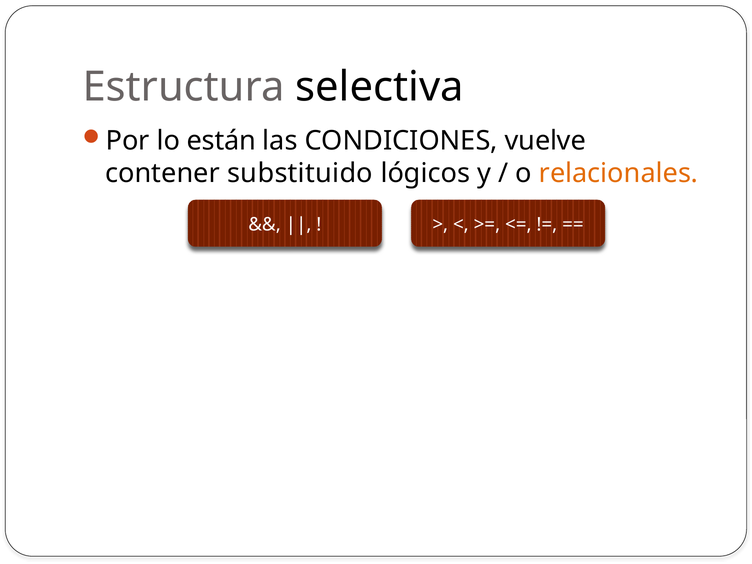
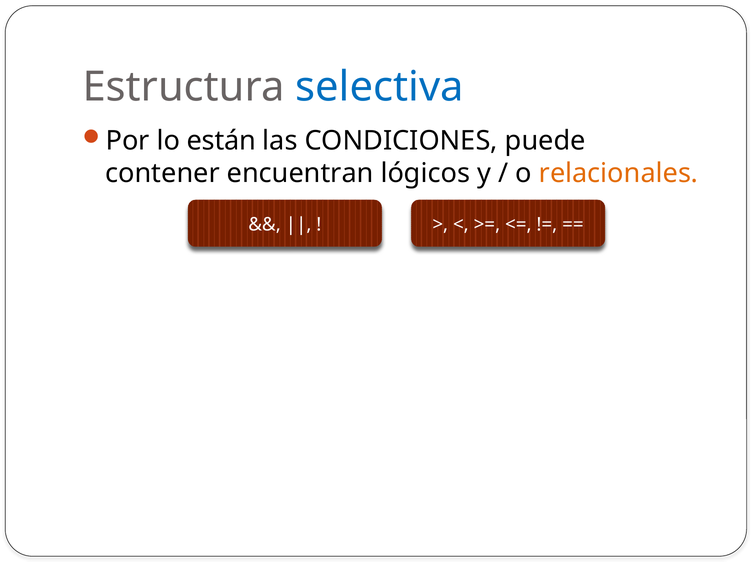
selectiva colour: black -> blue
vuelve: vuelve -> puede
substituido: substituido -> encuentran
